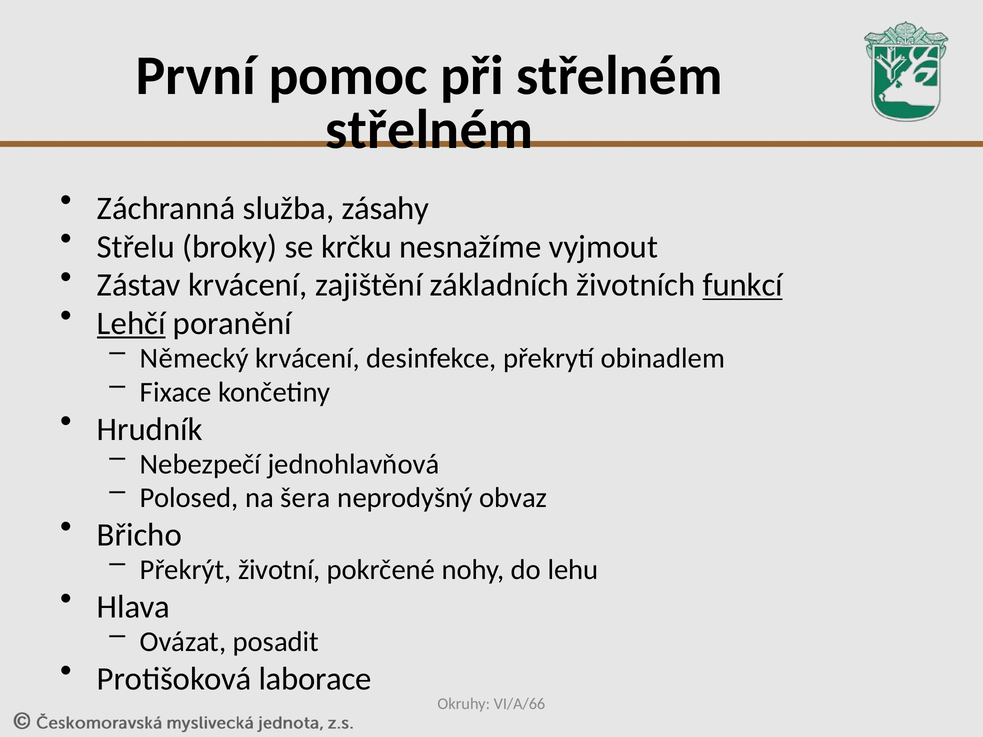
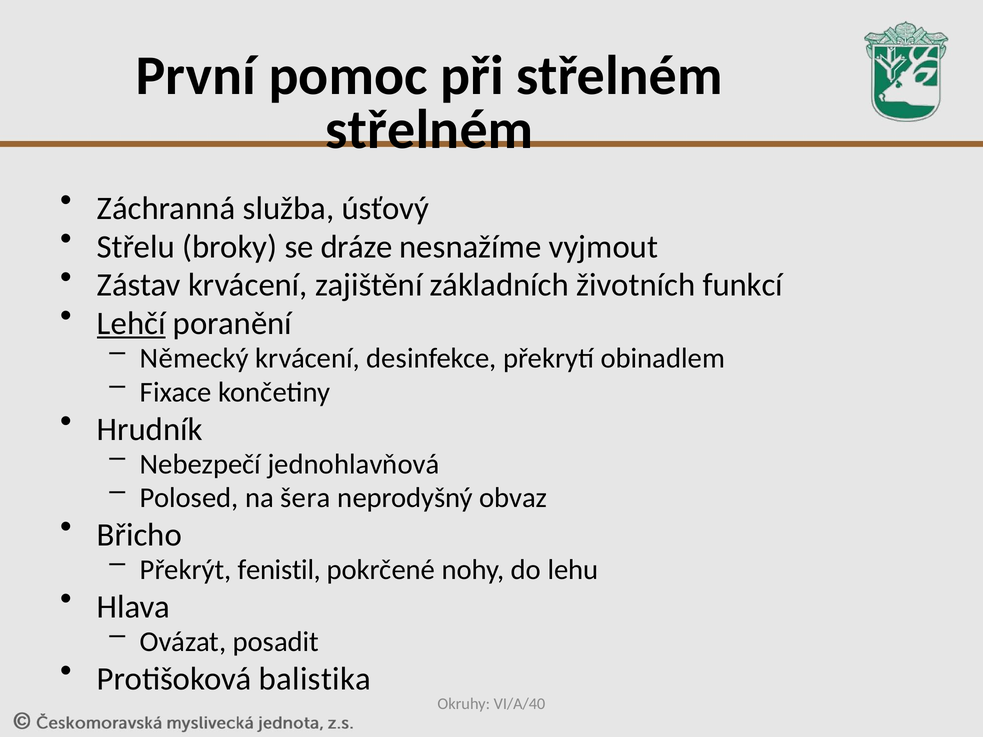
zásahy: zásahy -> úsťový
krčku: krčku -> dráze
funkcí underline: present -> none
životní: životní -> fenistil
laborace: laborace -> balistika
VI/A/66: VI/A/66 -> VI/A/40
